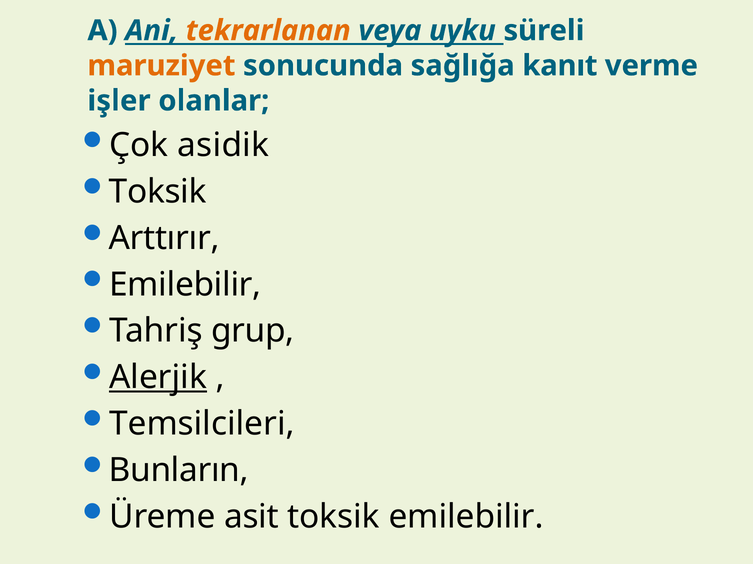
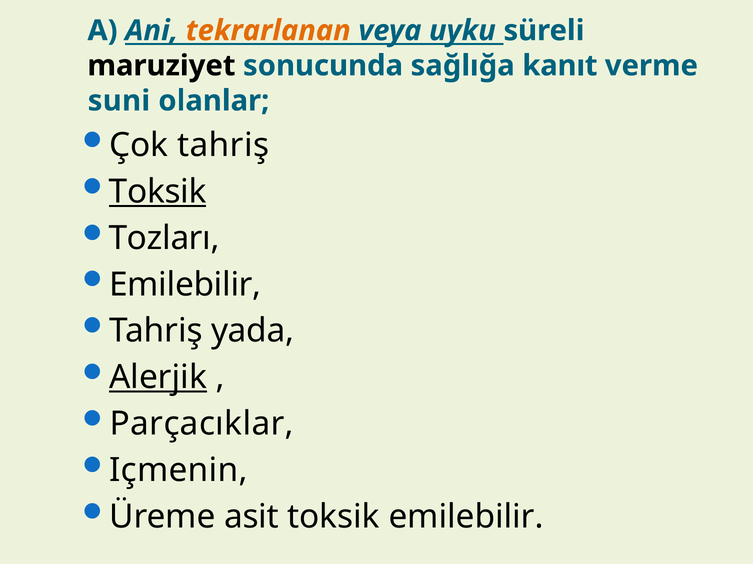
maruziyet colour: orange -> black
işler: işler -> suni
Çok asidik: asidik -> tahriş
Toksik at (158, 192) underline: none -> present
Arttırır: Arttırır -> Tozları
grup: grup -> yada
Temsilcileri: Temsilcileri -> Parçacıklar
Bunların: Bunların -> Içmenin
